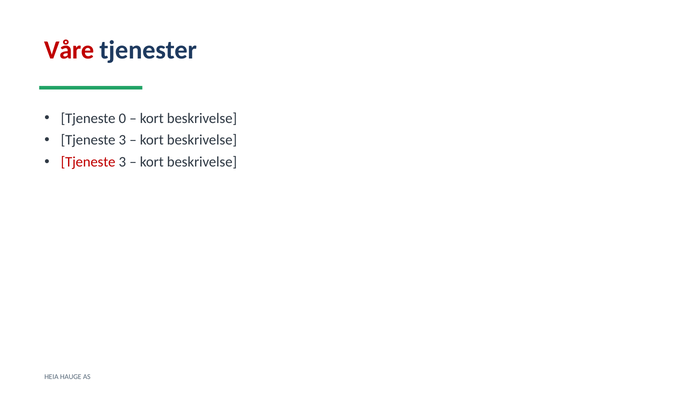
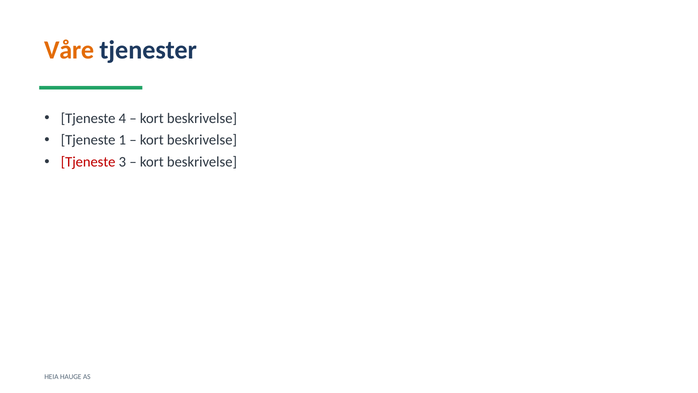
Våre colour: red -> orange
0: 0 -> 4
3 at (122, 140): 3 -> 1
